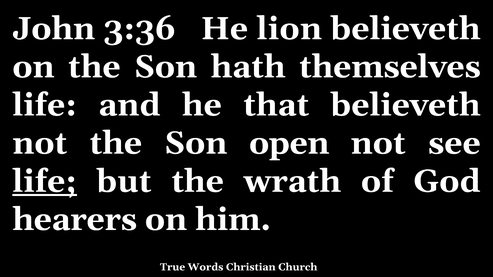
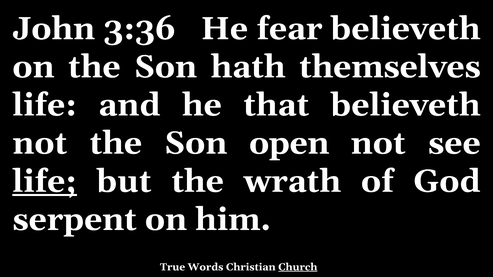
lion: lion -> fear
hearers: hearers -> serpent
Church underline: none -> present
